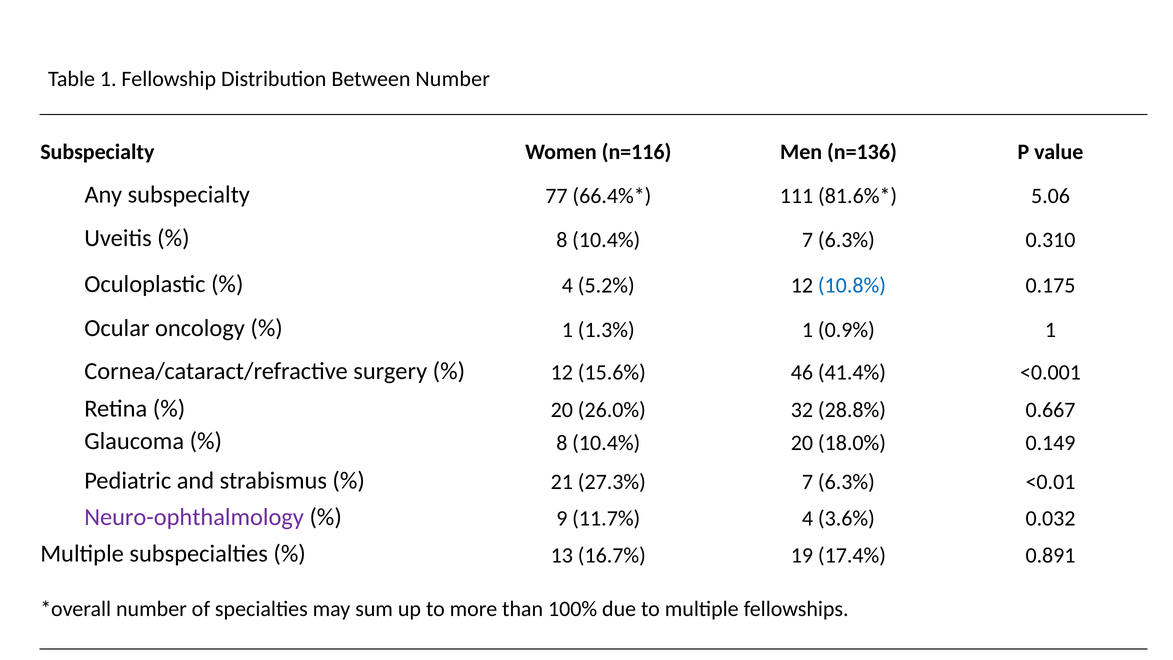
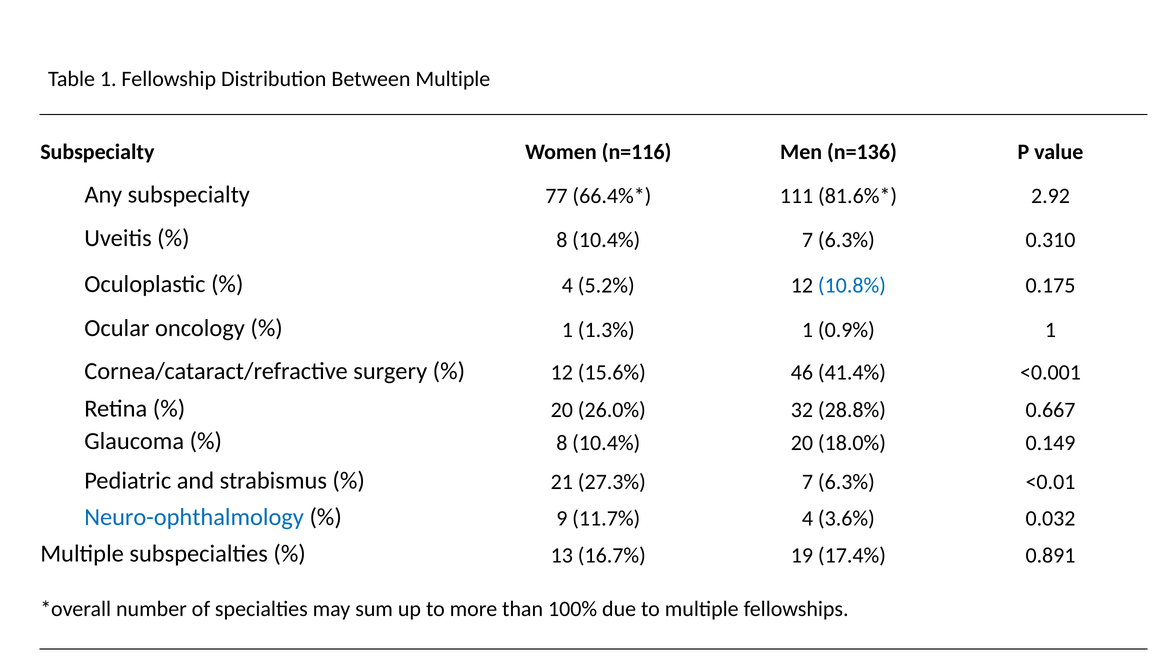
Between Number: Number -> Multiple
5.06: 5.06 -> 2.92
Neuro-ophthalmology colour: purple -> blue
